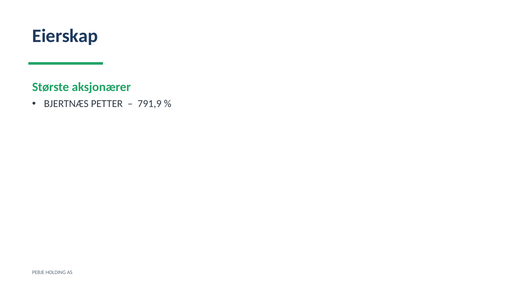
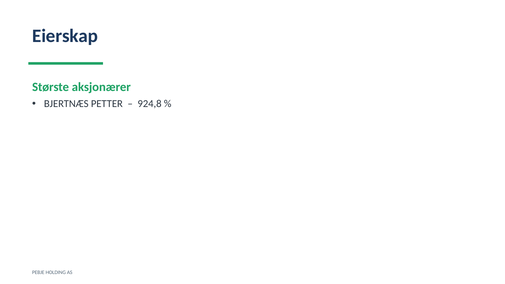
791,9: 791,9 -> 924,8
